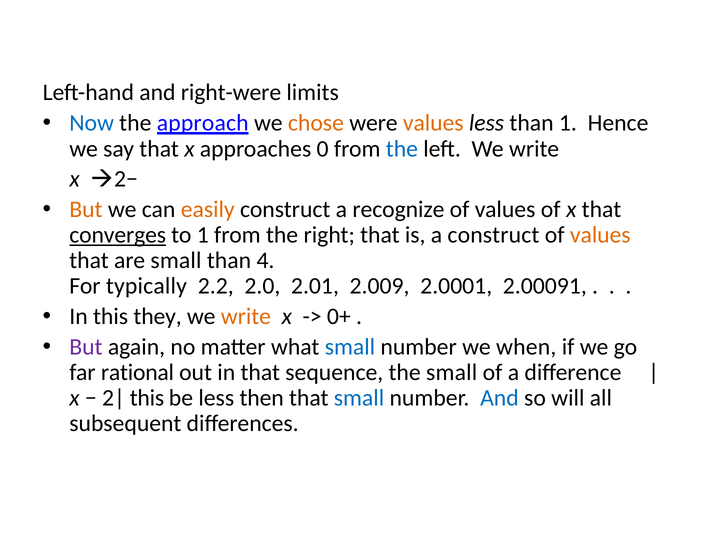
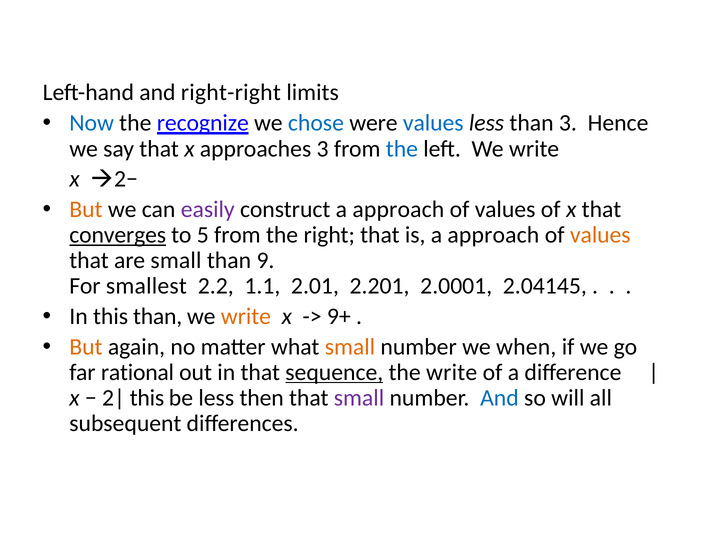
right-were: right-were -> right-right
approach: approach -> recognize
chose colour: orange -> blue
values at (433, 123) colour: orange -> blue
than 1: 1 -> 3
approaches 0: 0 -> 3
easily colour: orange -> purple
construct a recognize: recognize -> approach
to 1: 1 -> 5
is a construct: construct -> approach
4: 4 -> 9
typically: typically -> smallest
2.0: 2.0 -> 1.1
2.009: 2.009 -> 2.201
2.00091: 2.00091 -> 2.04145
this they: they -> than
0+: 0+ -> 9+
But at (86, 347) colour: purple -> orange
small at (350, 347) colour: blue -> orange
sequence underline: none -> present
the small: small -> write
small at (359, 398) colour: blue -> purple
